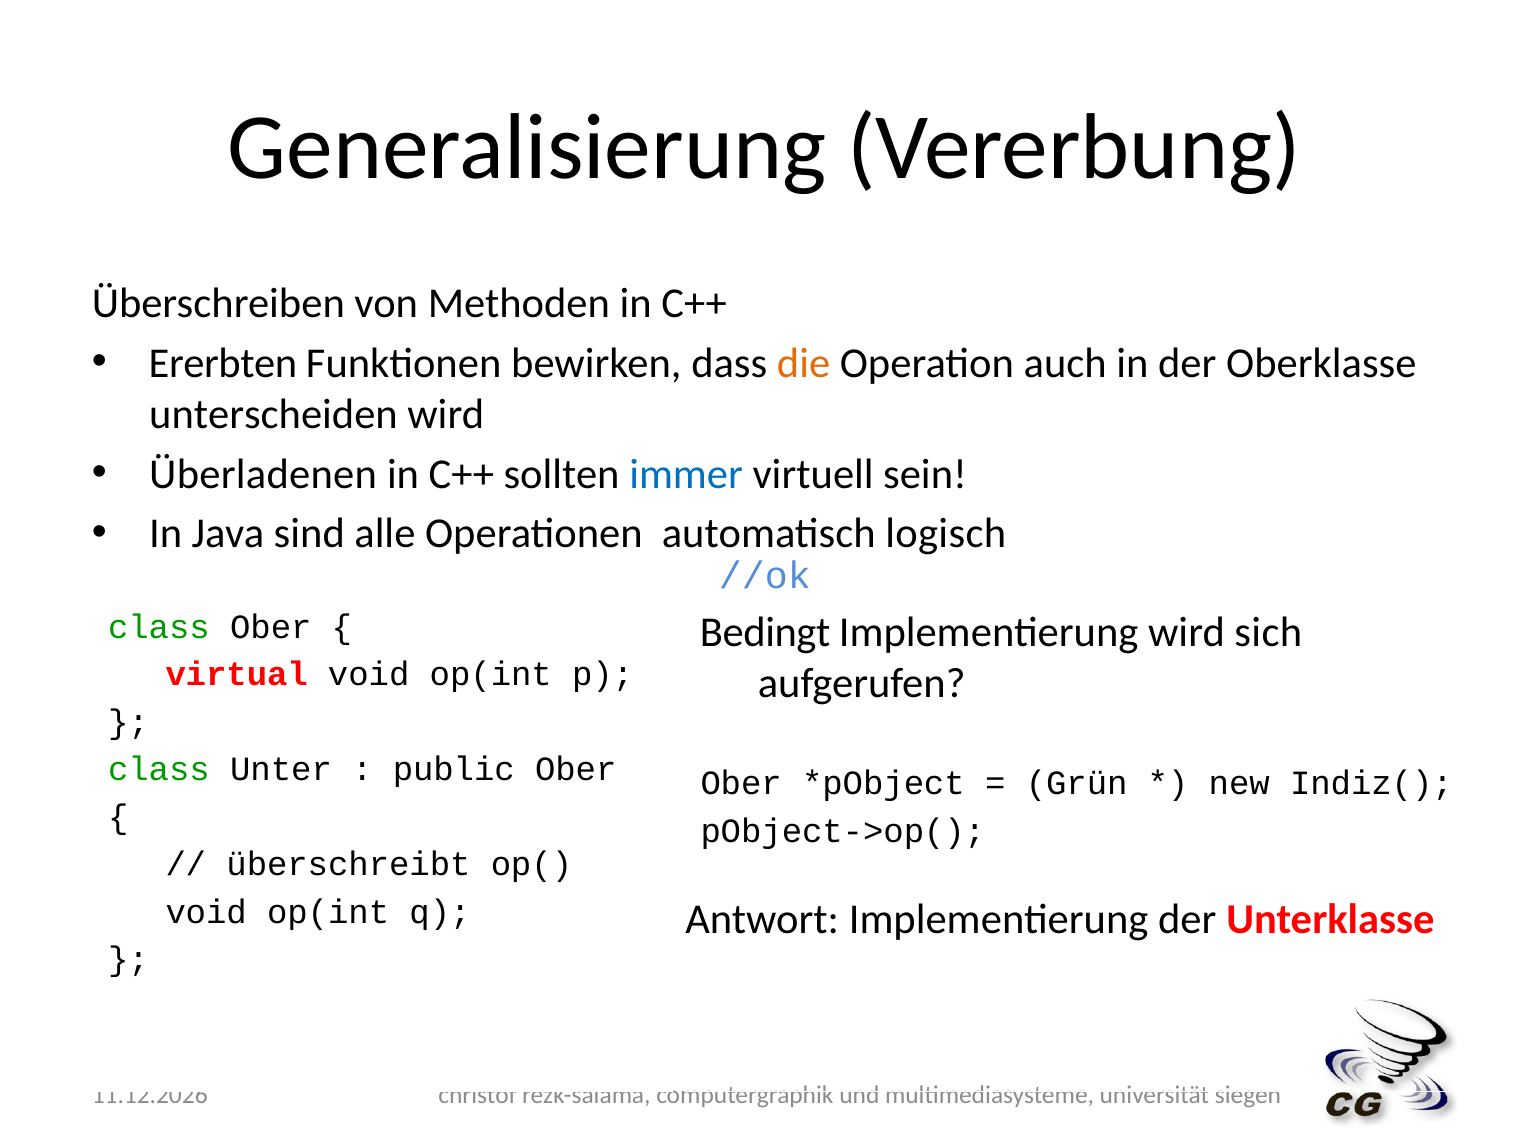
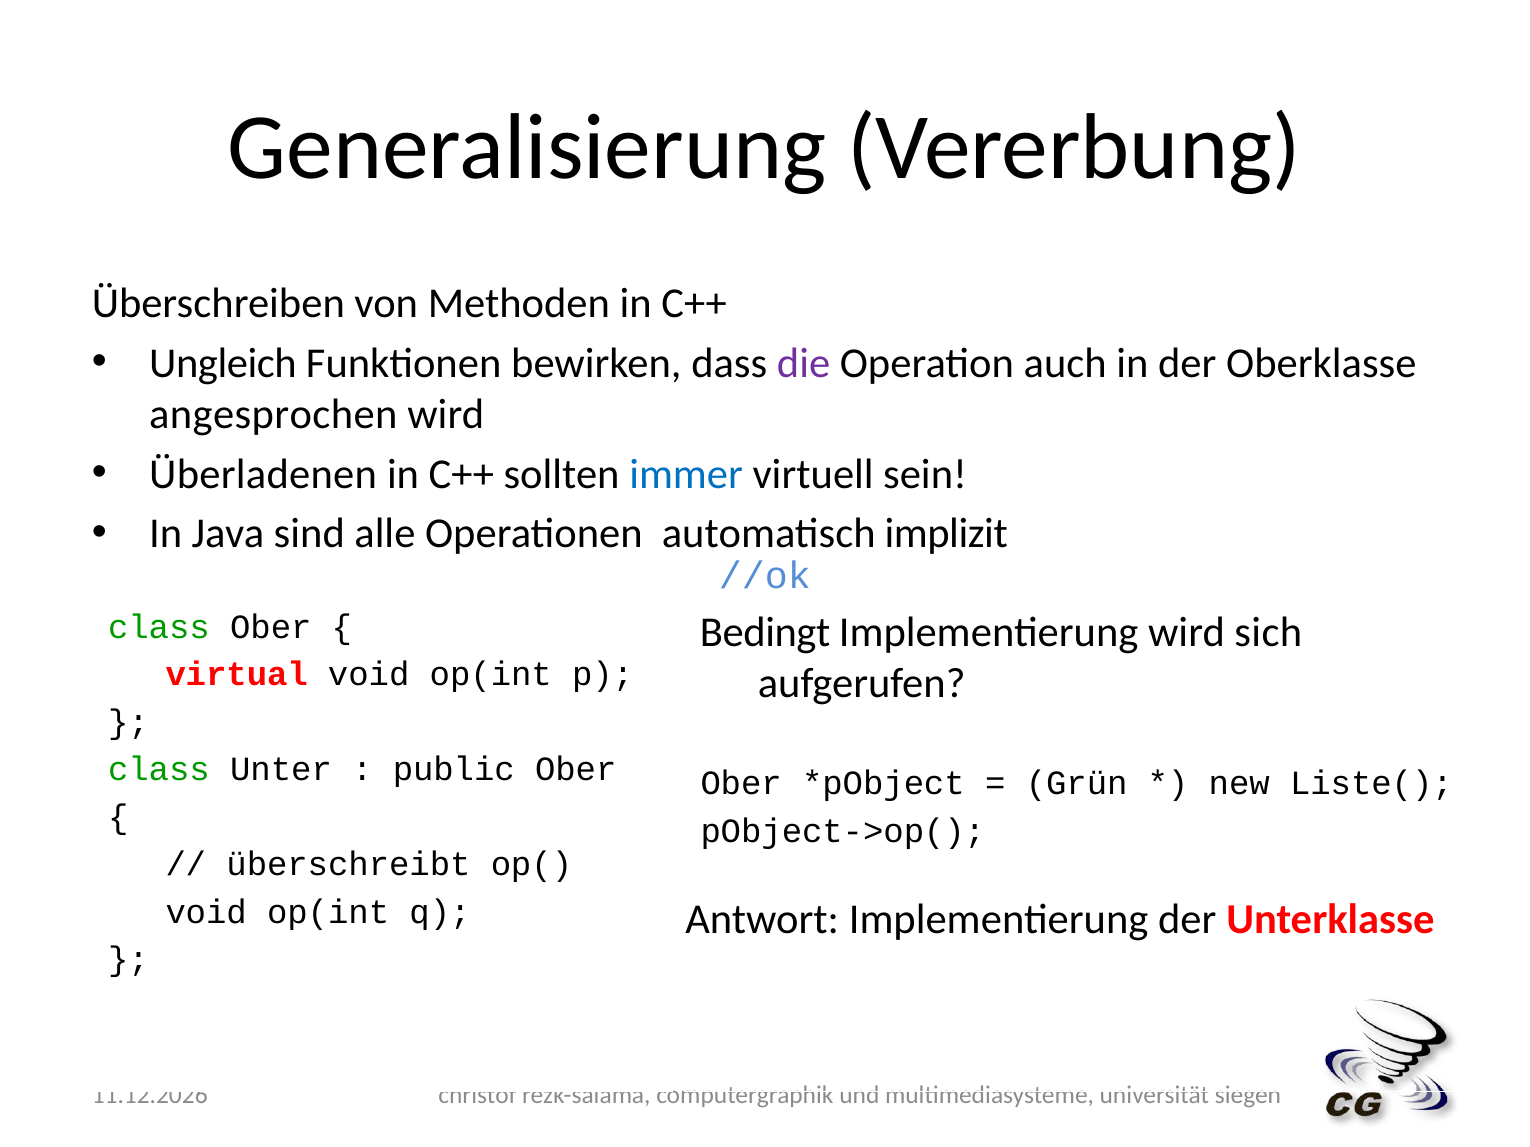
Ererbten: Ererbten -> Ungleich
die colour: orange -> purple
unterscheiden: unterscheiden -> angesprochen
logisch: logisch -> implizit
Indiz(: Indiz( -> Liste(
